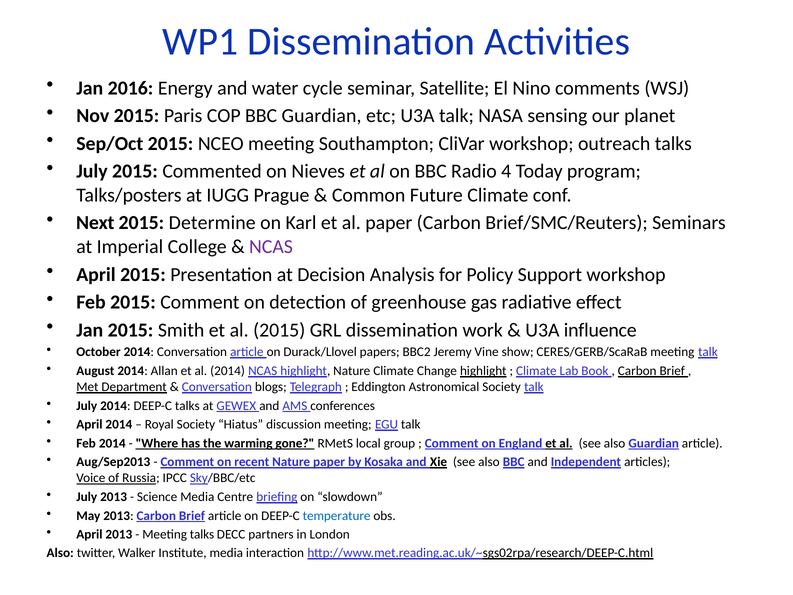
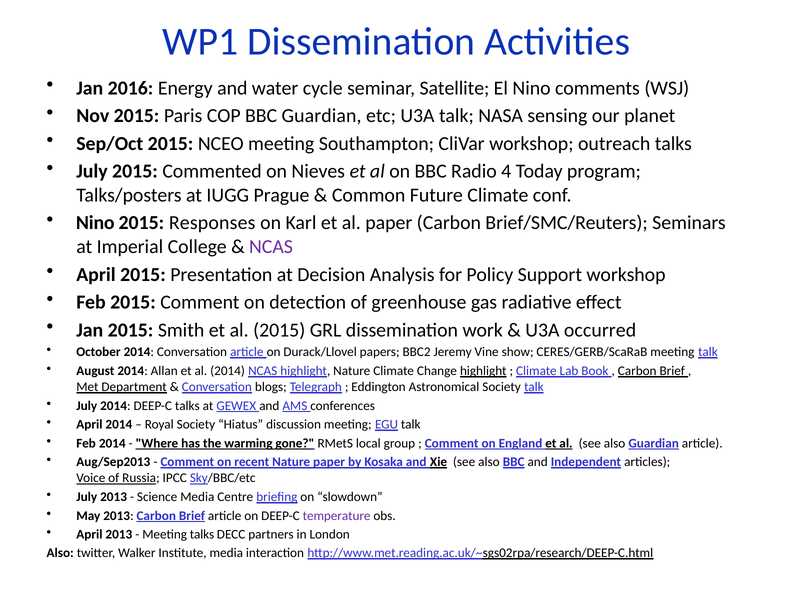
Next at (95, 223): Next -> Nino
Determine: Determine -> Responses
influence: influence -> occurred
temperature colour: blue -> purple
